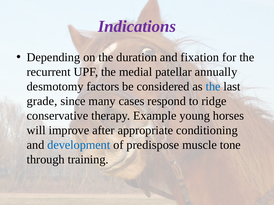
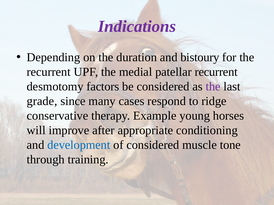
fixation: fixation -> bistoury
patellar annually: annually -> recurrent
the at (213, 87) colour: blue -> purple
of predispose: predispose -> considered
